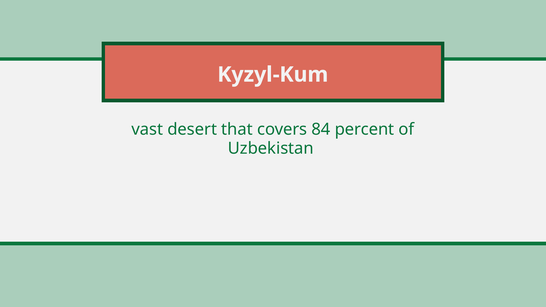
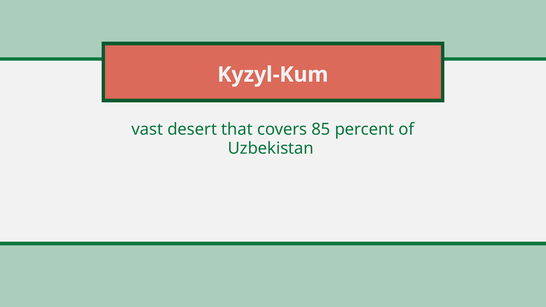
84: 84 -> 85
